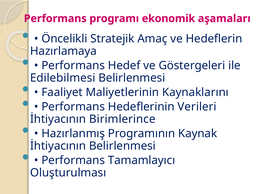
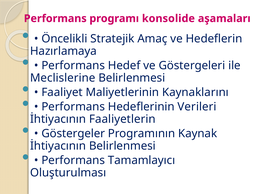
ekonomik: ekonomik -> konsolide
Edilebilmesi: Edilebilmesi -> Meclislerine
Birimlerince: Birimlerince -> Faaliyetlerin
Hazırlanmış: Hazırlanmış -> Göstergeler
